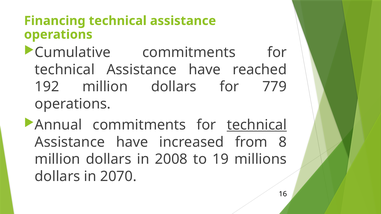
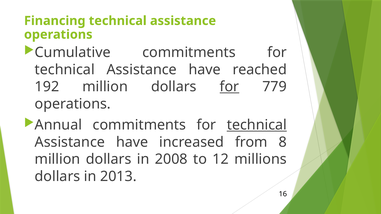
for at (229, 87) underline: none -> present
19: 19 -> 12
2070: 2070 -> 2013
